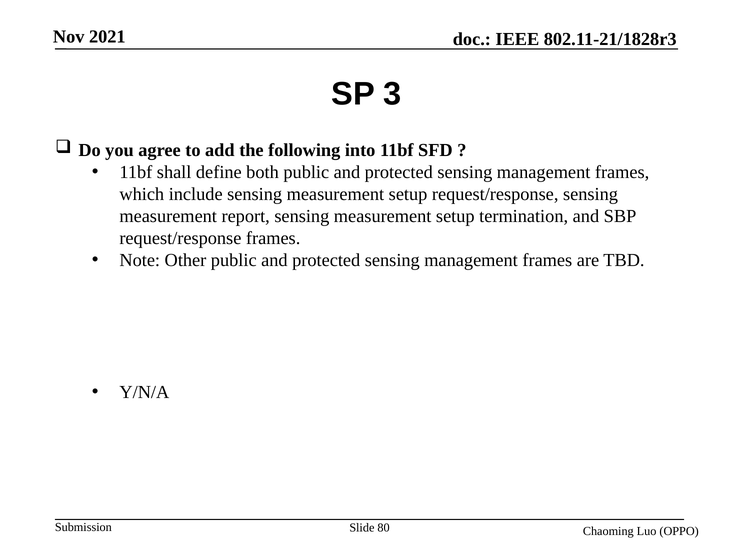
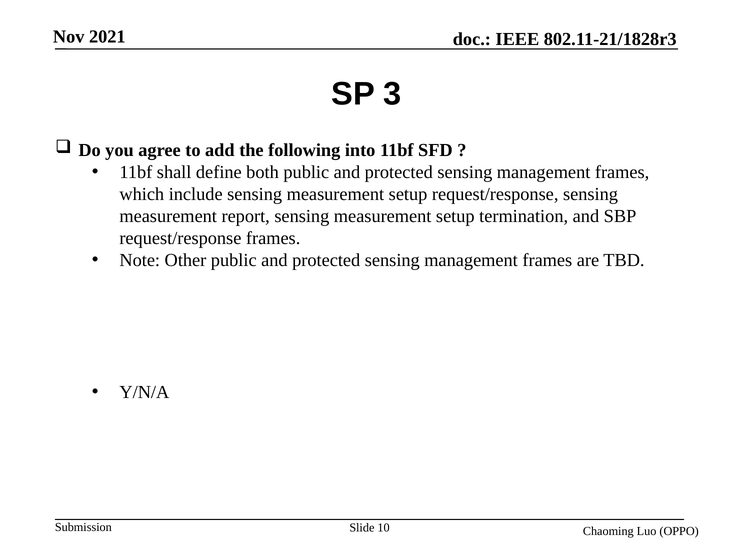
80: 80 -> 10
